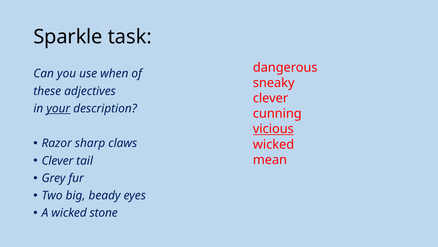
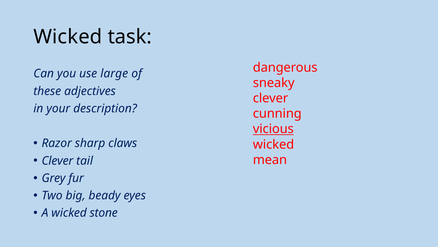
Sparkle at (68, 37): Sparkle -> Wicked
when: when -> large
your underline: present -> none
